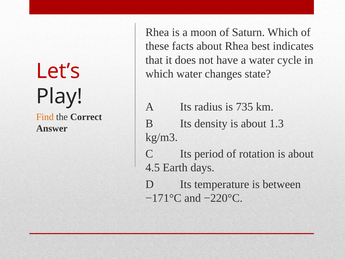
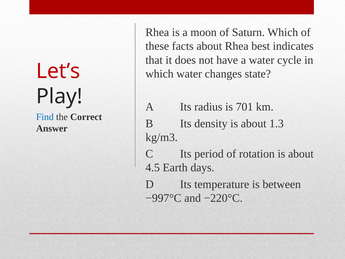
735: 735 -> 701
Find colour: orange -> blue
−171°C: −171°C -> −997°C
